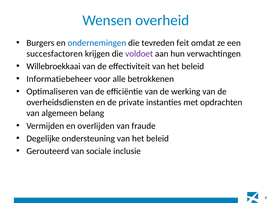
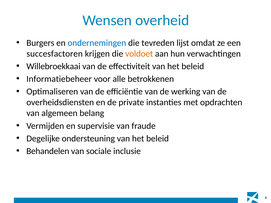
feit: feit -> lijst
voldoet colour: purple -> orange
overlijden: overlijden -> supervisie
Gerouteerd: Gerouteerd -> Behandelen
